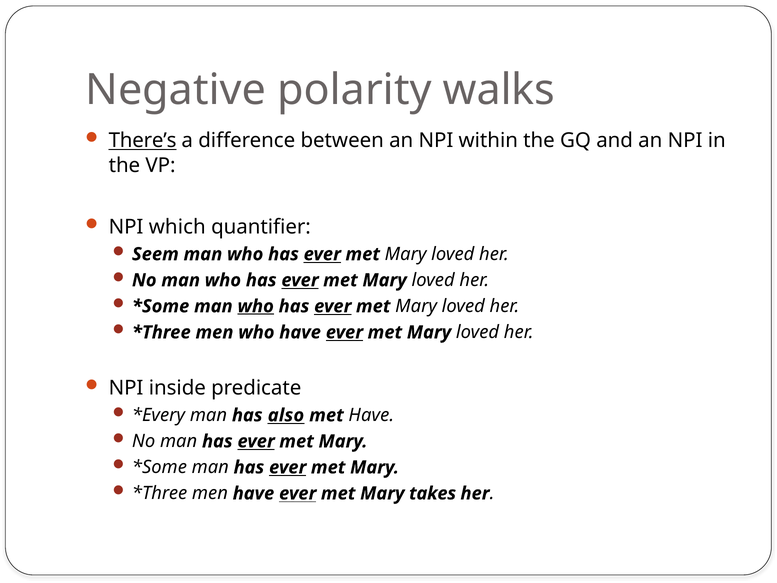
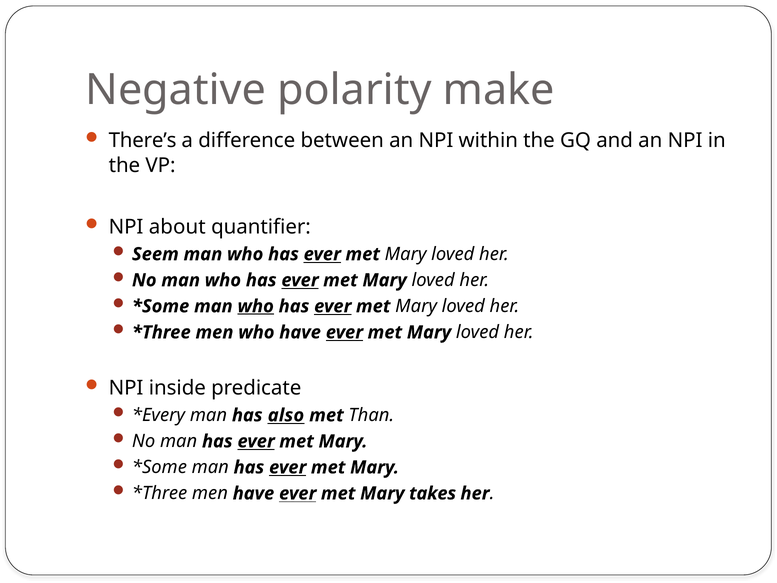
walks: walks -> make
There’s underline: present -> none
which: which -> about
met Have: Have -> Than
